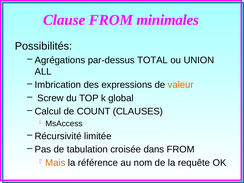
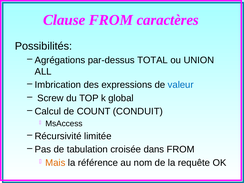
minimales: minimales -> caractères
valeur colour: orange -> blue
CLAUSES: CLAUSES -> CONDUIT
